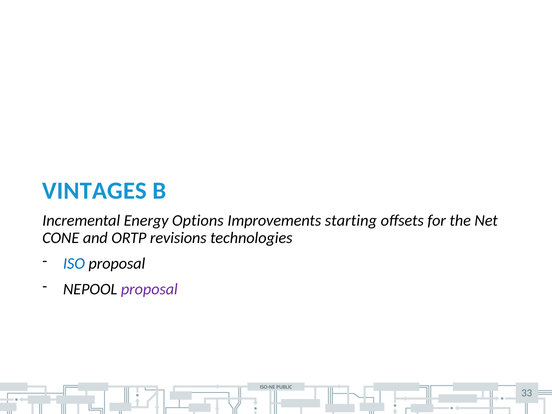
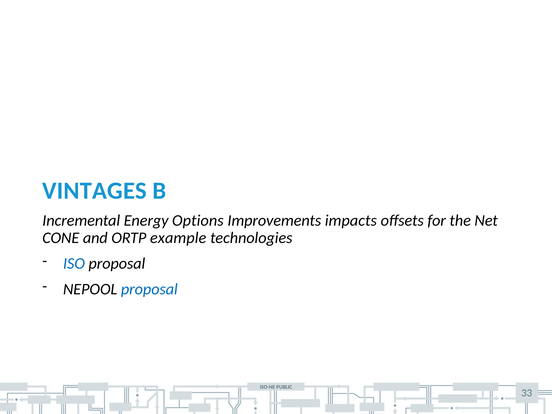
starting: starting -> impacts
revisions: revisions -> example
proposal at (149, 289) colour: purple -> blue
